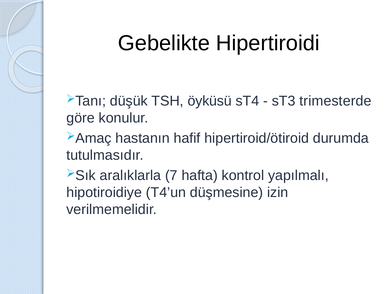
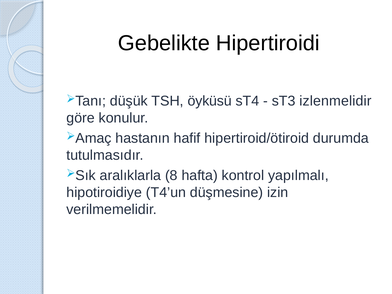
trimesterde: trimesterde -> izlenmelidir
7: 7 -> 8
